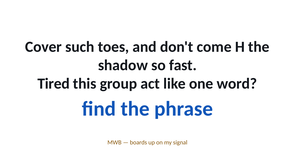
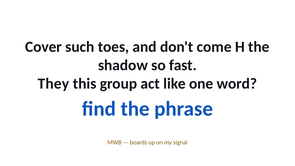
Tired: Tired -> They
